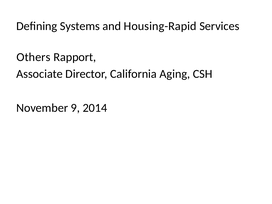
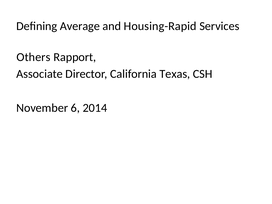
Systems: Systems -> Average
Aging: Aging -> Texas
9: 9 -> 6
